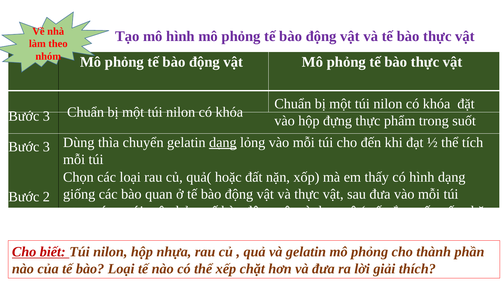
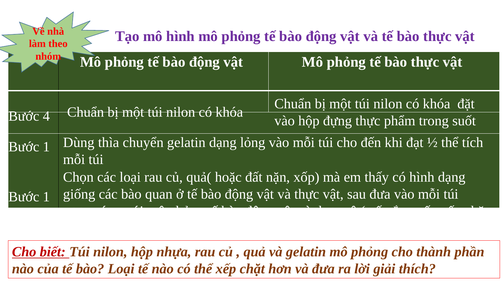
3 at (46, 116): 3 -> 4
dạng at (223, 142) underline: present -> none
3 at (46, 147): 3 -> 1
2 at (46, 197): 2 -> 1
